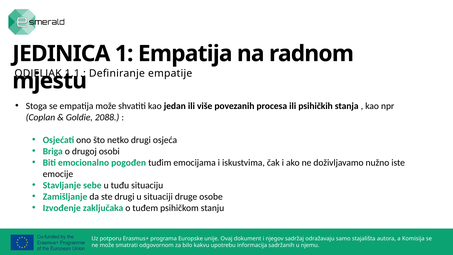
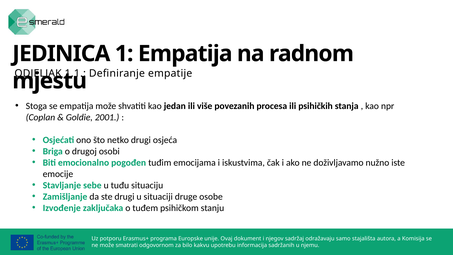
2088: 2088 -> 2001
